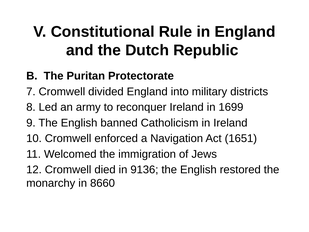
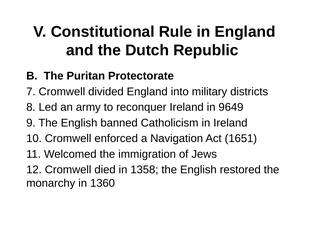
1699: 1699 -> 9649
9136: 9136 -> 1358
8660: 8660 -> 1360
